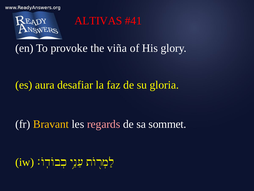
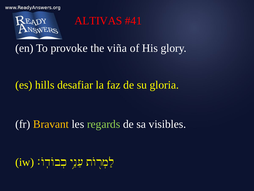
aura: aura -> hills
regards colour: pink -> light green
sommet: sommet -> visibles
